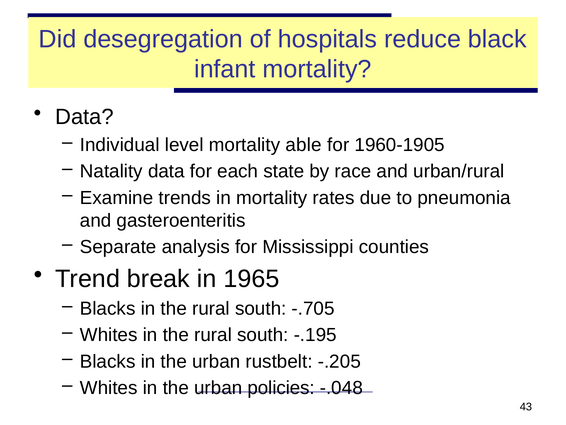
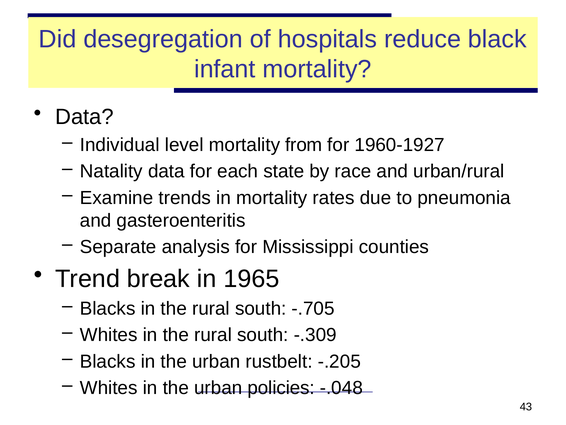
able: able -> from
1960-1905: 1960-1905 -> 1960-1927
-.195: -.195 -> -.309
